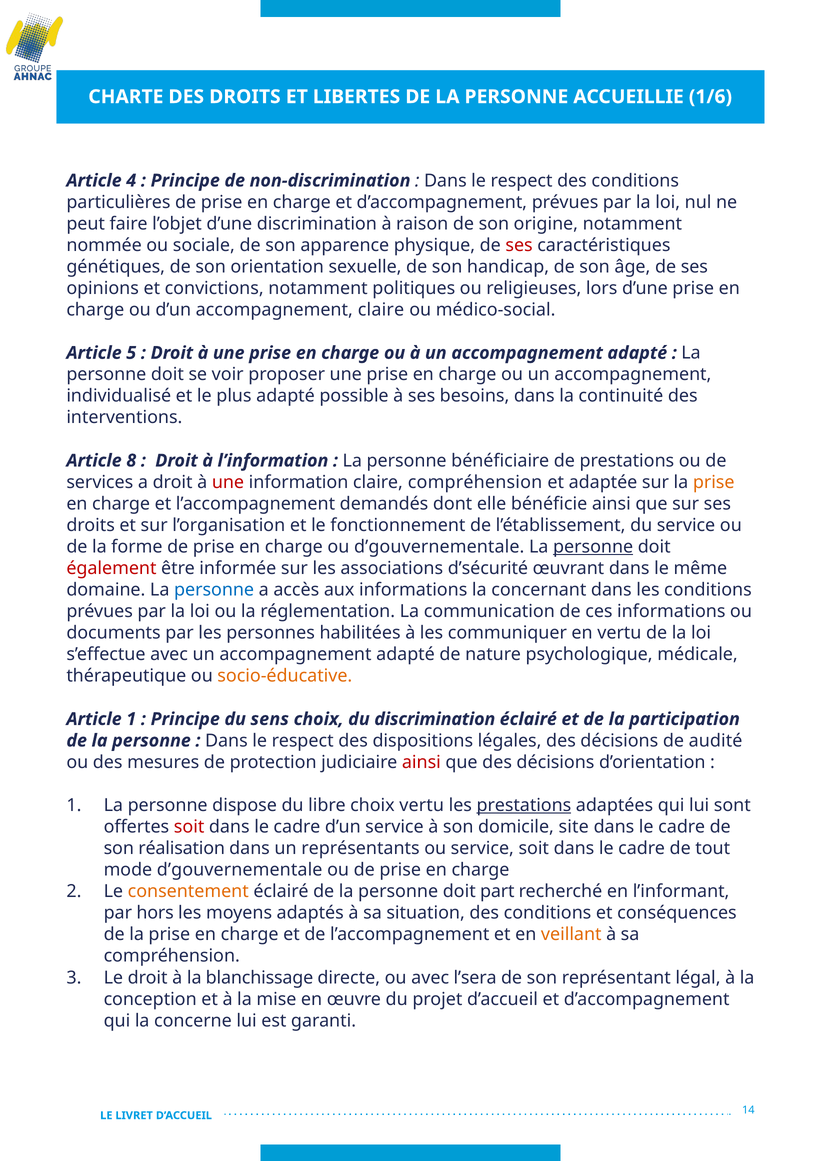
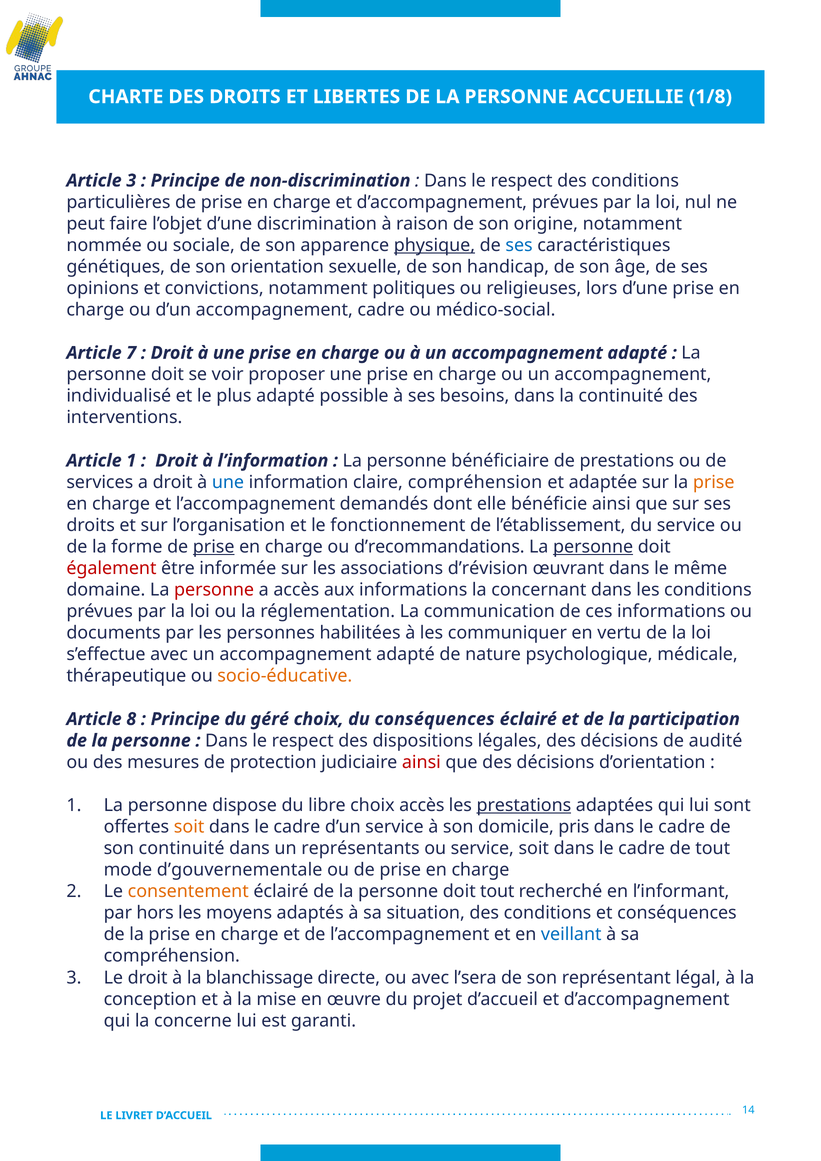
1/6: 1/6 -> 1/8
Article 4: 4 -> 3
physique underline: none -> present
ses at (519, 245) colour: red -> blue
accompagnement claire: claire -> cadre
5: 5 -> 7
Article 8: 8 -> 1
une at (228, 482) colour: red -> blue
prise at (214, 547) underline: none -> present
ou d’gouvernementale: d’gouvernementale -> d’recommandations
d’sécurité: d’sécurité -> d’révision
personne at (214, 590) colour: blue -> red
Article 1: 1 -> 8
sens: sens -> géré
du discrimination: discrimination -> conséquences
choix vertu: vertu -> accès
soit at (189, 827) colour: red -> orange
site: site -> pris
son réalisation: réalisation -> continuité
doit part: part -> tout
veillant colour: orange -> blue
